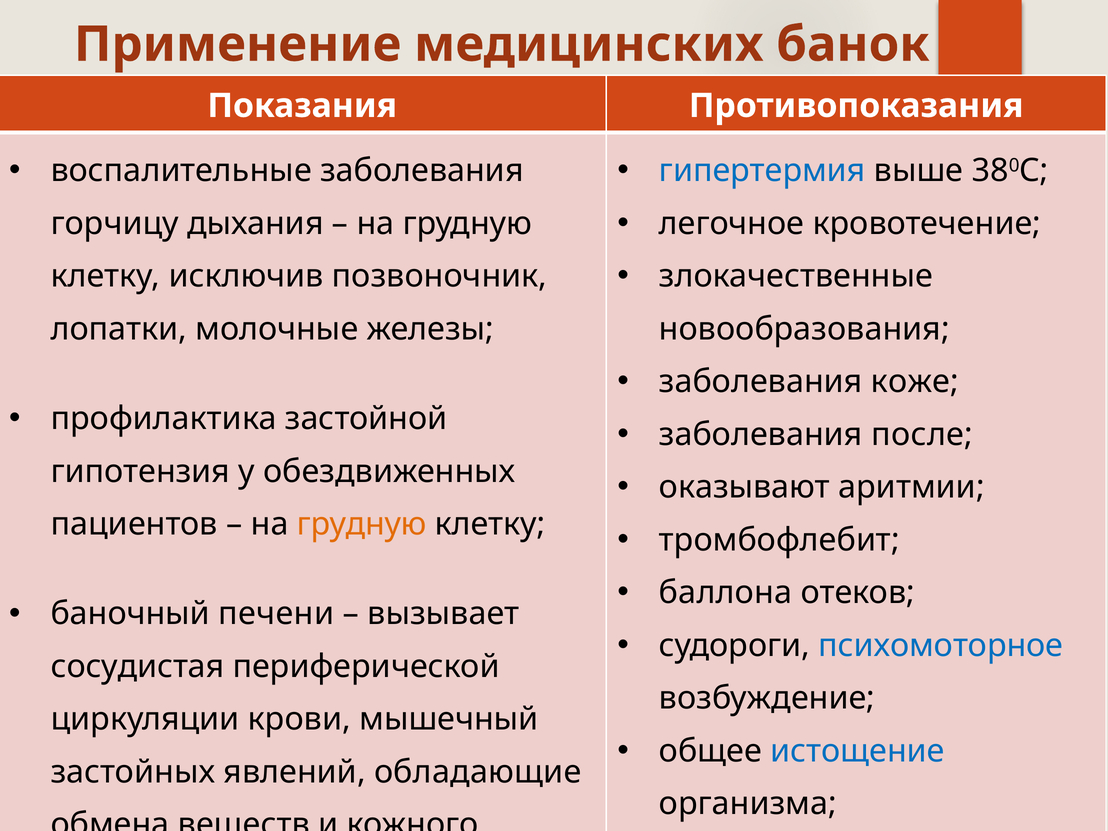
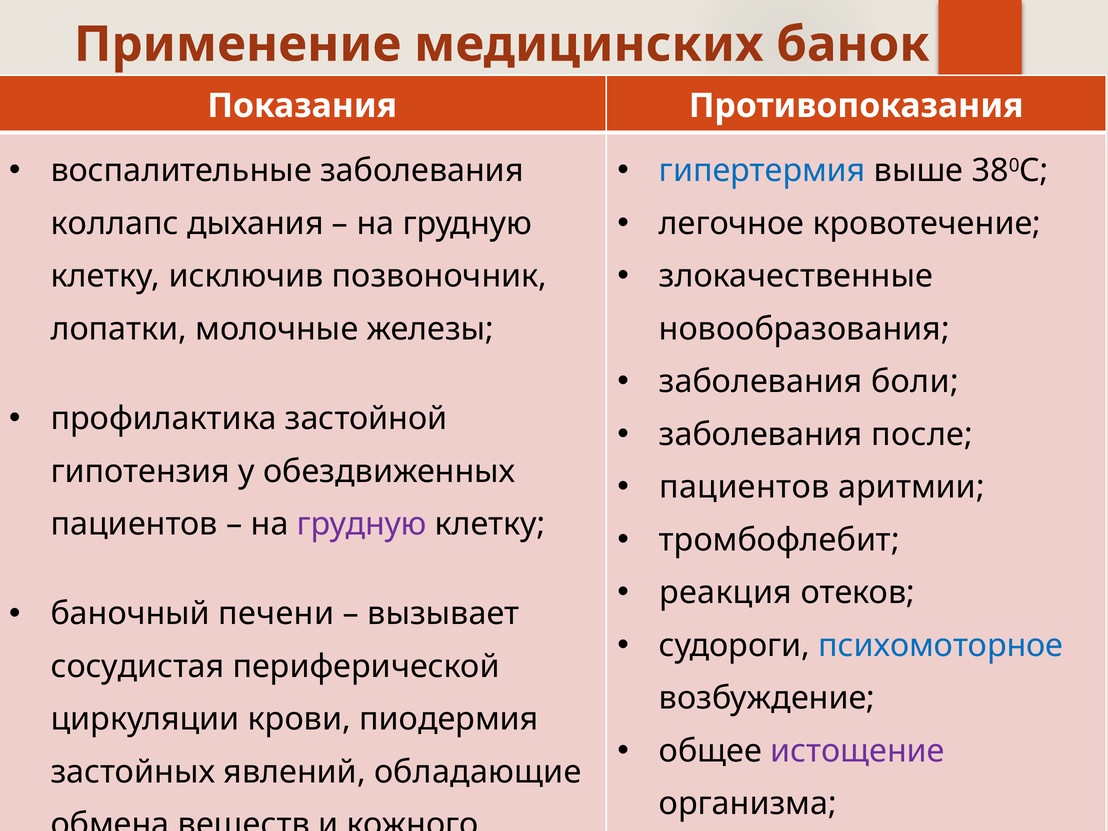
горчицу: горчицу -> коллапс
коже: коже -> боли
оказывают at (745, 487): оказывают -> пациентов
грудную at (362, 524) colour: orange -> purple
баллона: баллона -> реакция
мышечный: мышечный -> пиодермия
истощение colour: blue -> purple
